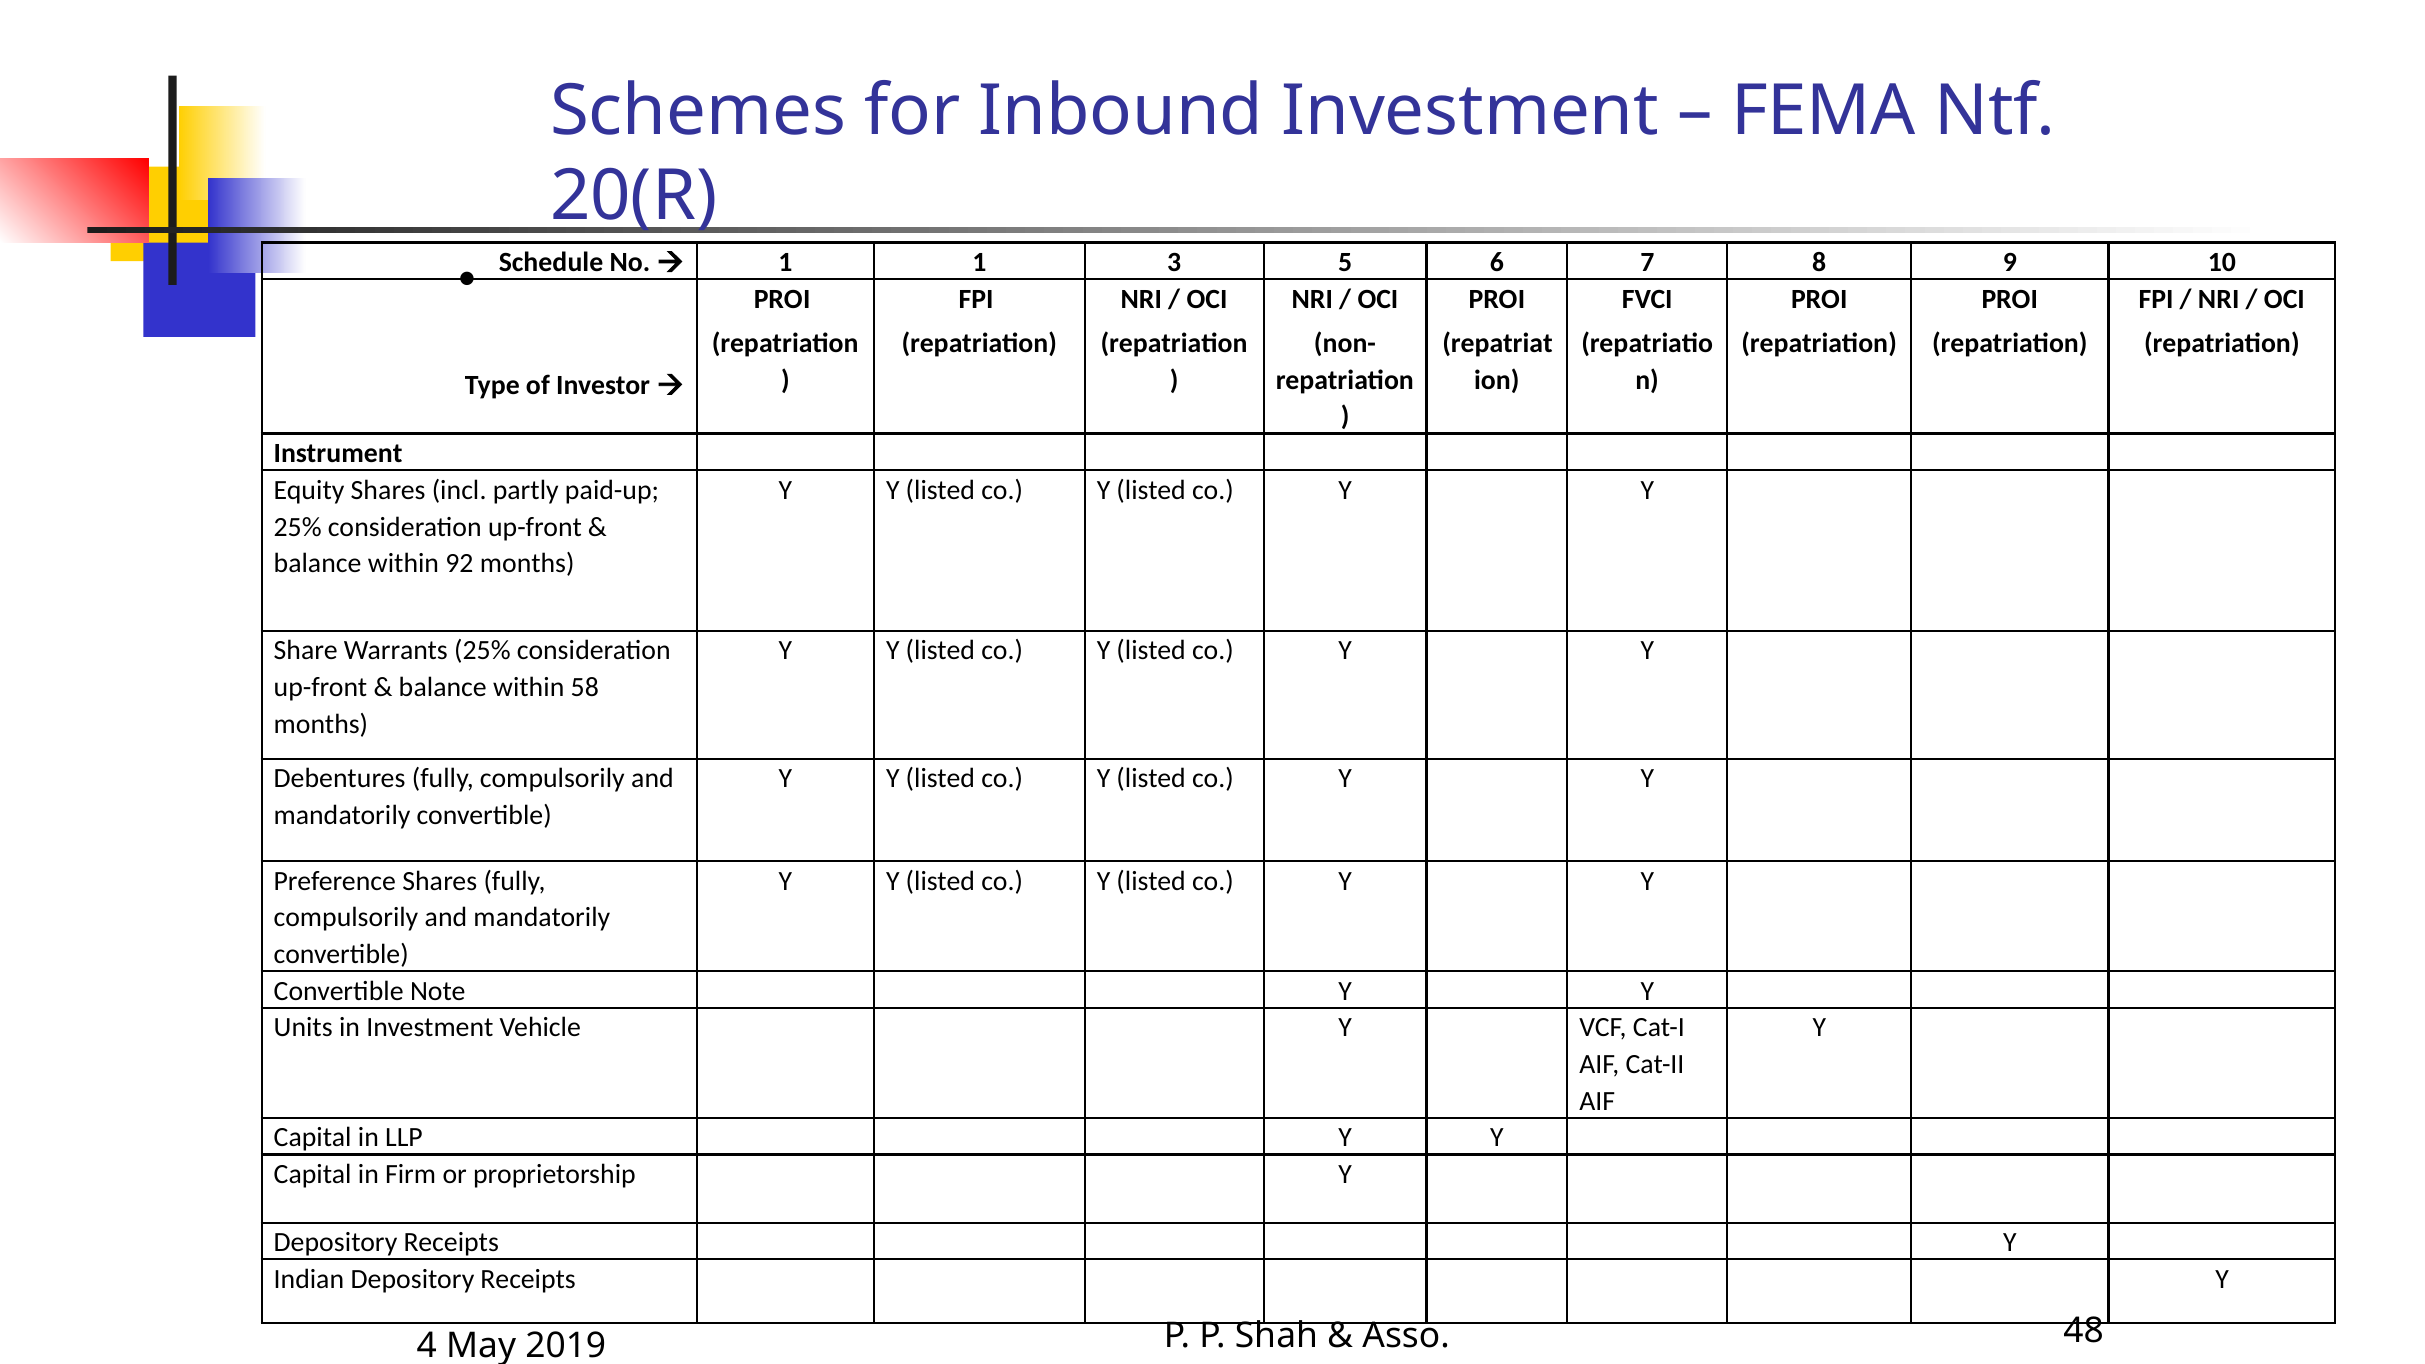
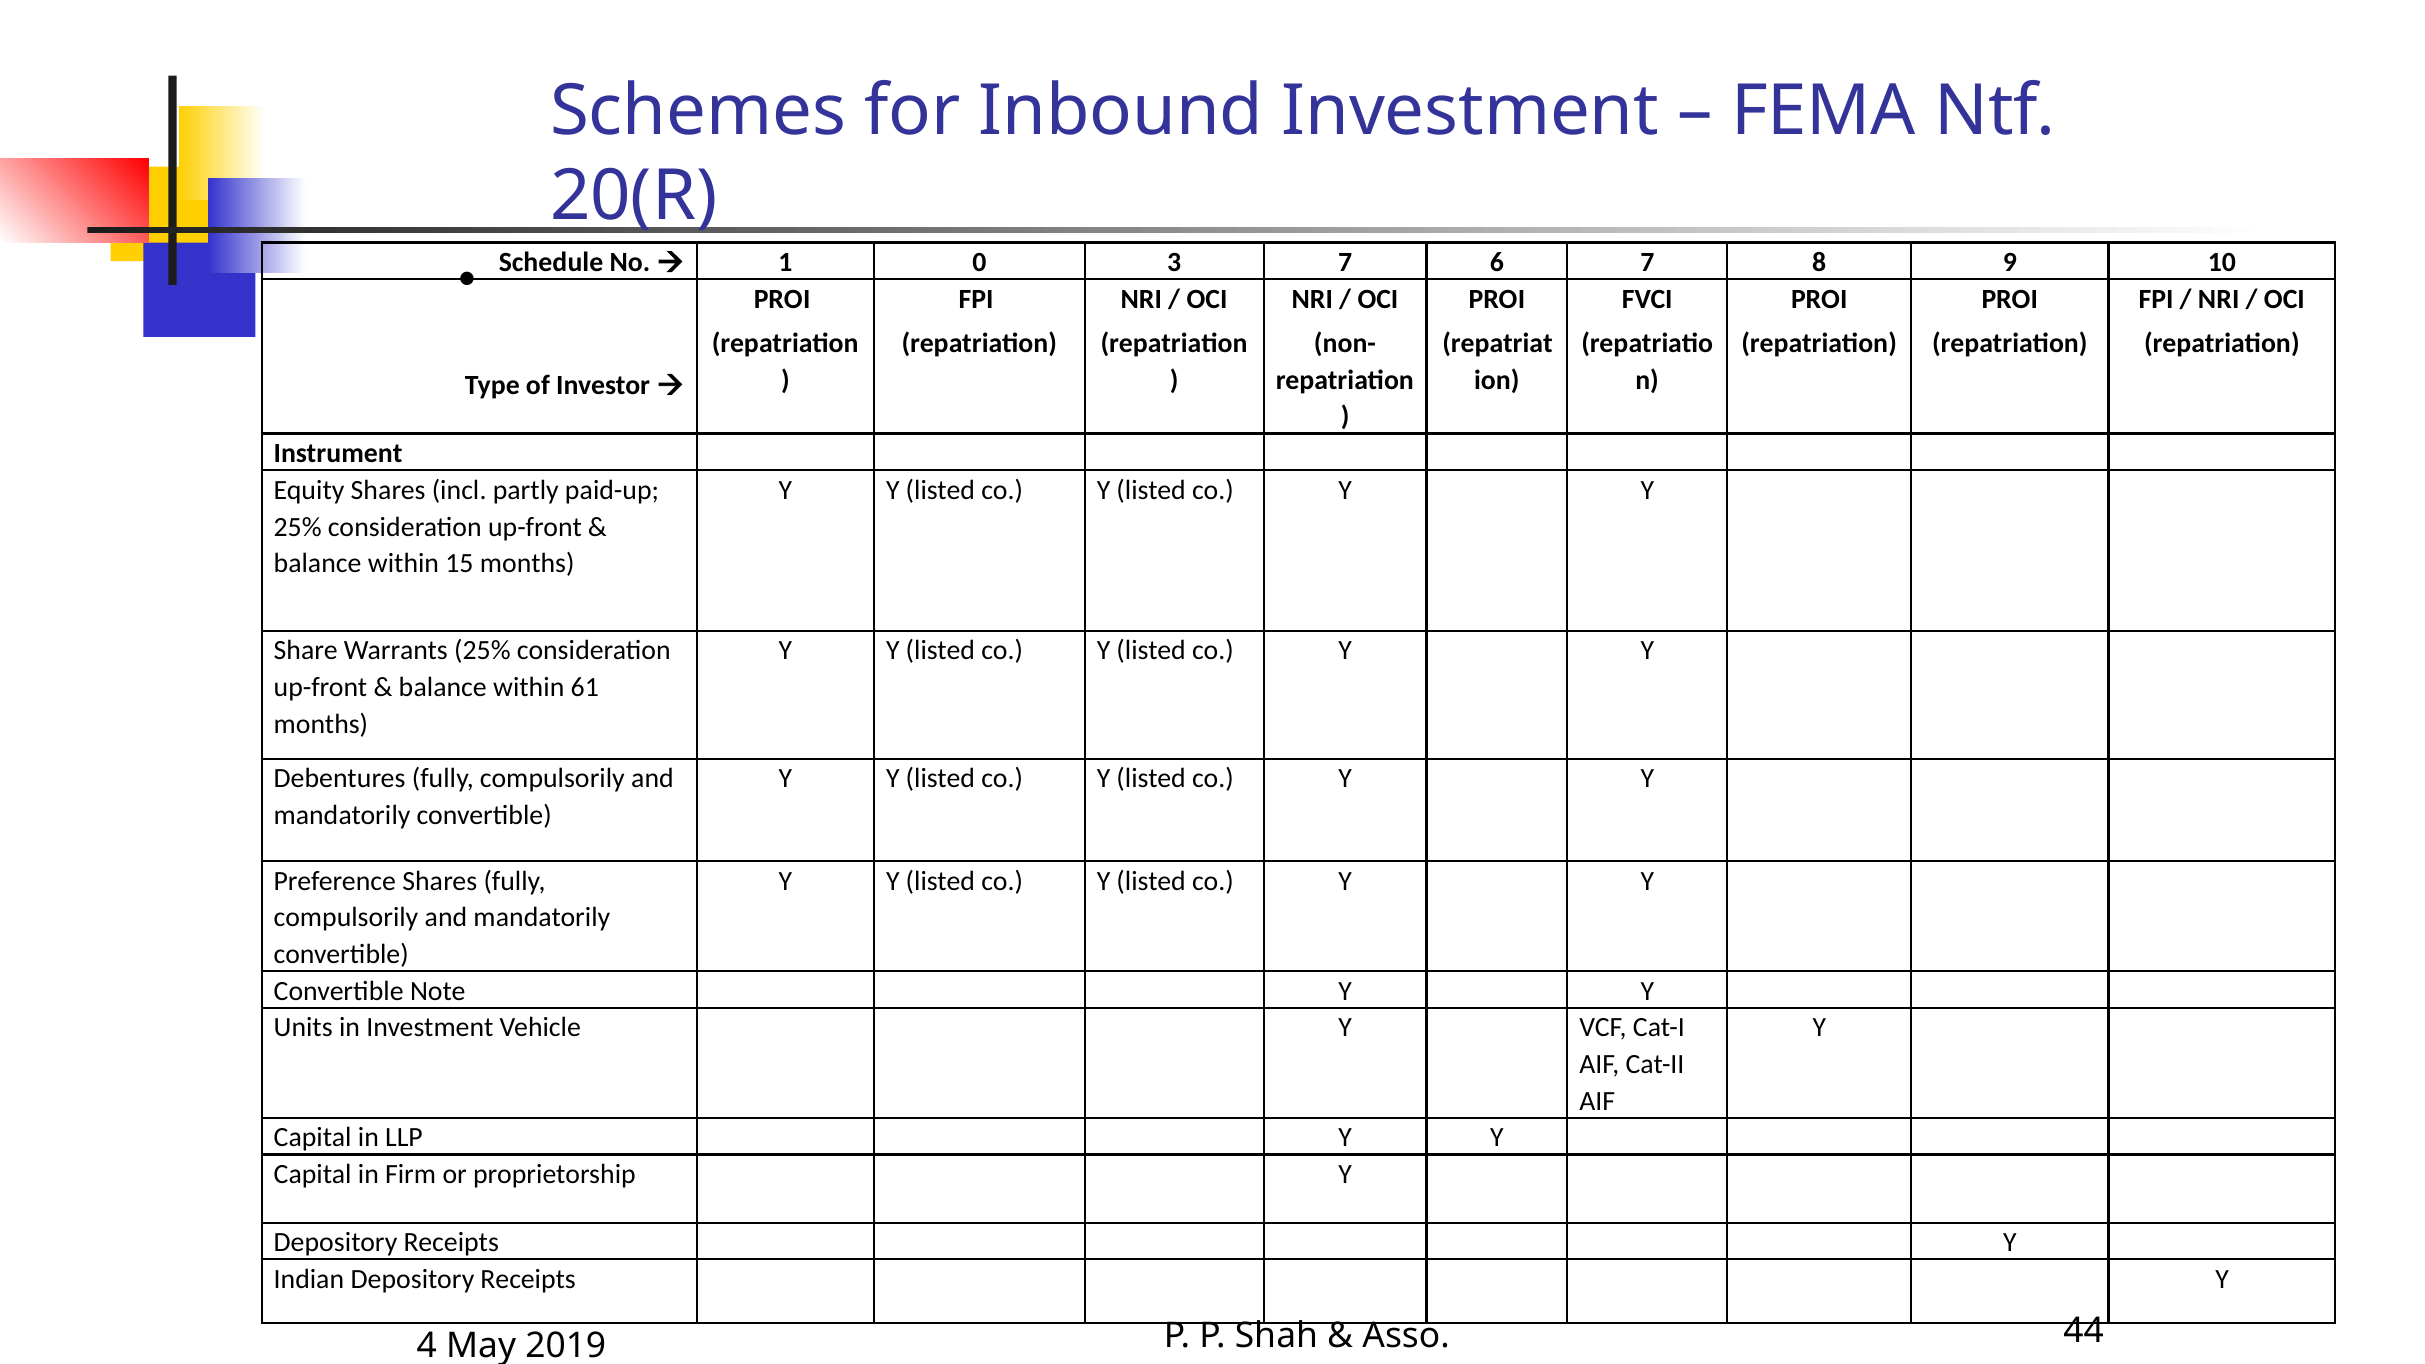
1 1: 1 -> 0
3 5: 5 -> 7
92: 92 -> 15
58: 58 -> 61
48: 48 -> 44
